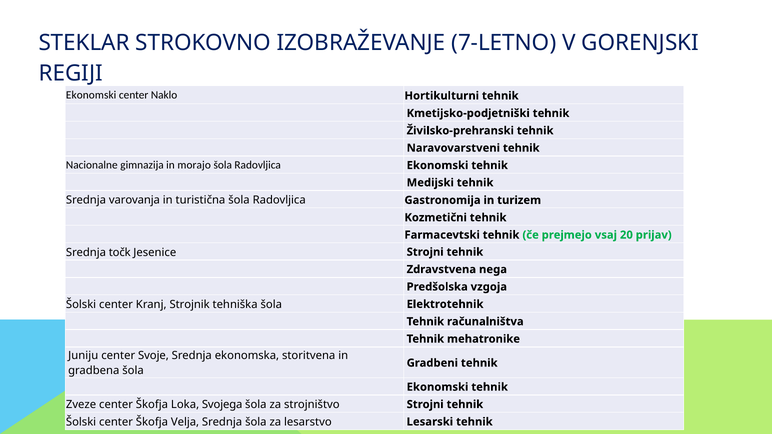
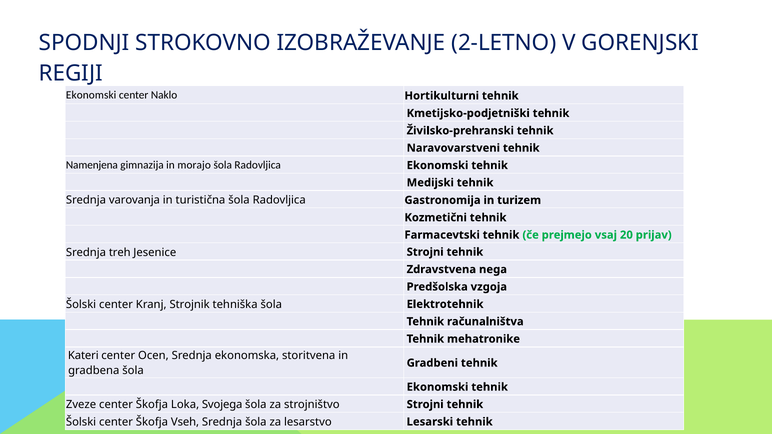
STEKLAR: STEKLAR -> SPODNJI
7-LETNO: 7-LETNO -> 2-LETNO
Nacionalne: Nacionalne -> Namenjena
točk: točk -> treh
Juniju: Juniju -> Kateri
Svoje: Svoje -> Ocen
Velja: Velja -> Vseh
